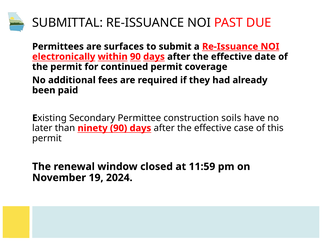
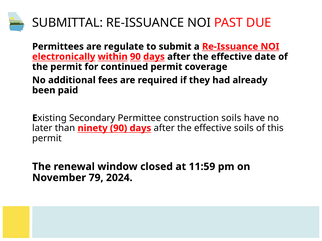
surfaces: surfaces -> regulate
effective case: case -> soils
19: 19 -> 79
